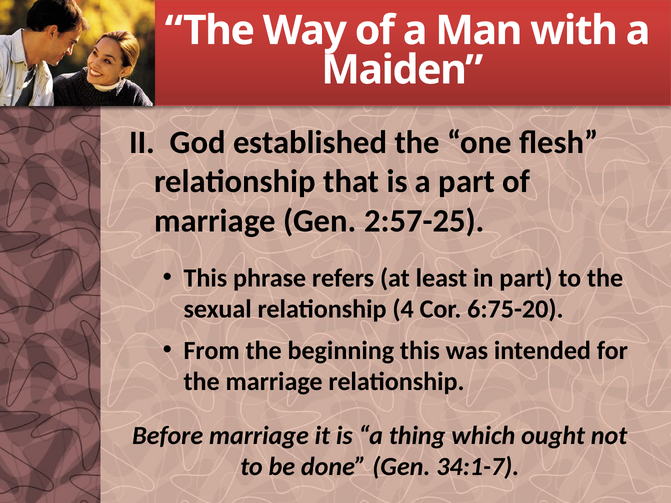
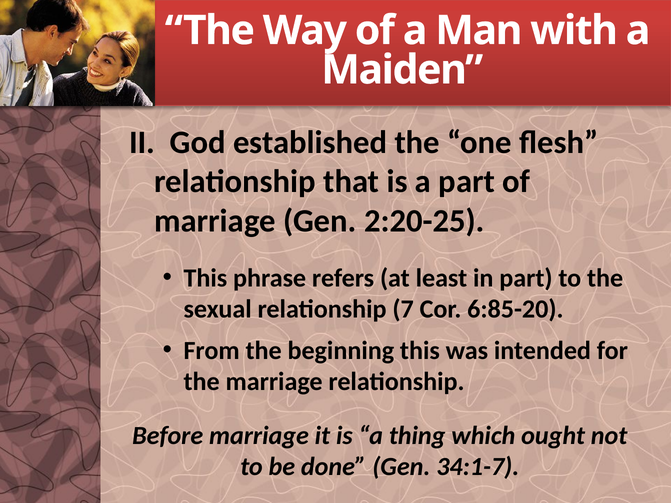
2:57-25: 2:57-25 -> 2:20-25
4: 4 -> 7
6:75-20: 6:75-20 -> 6:85-20
